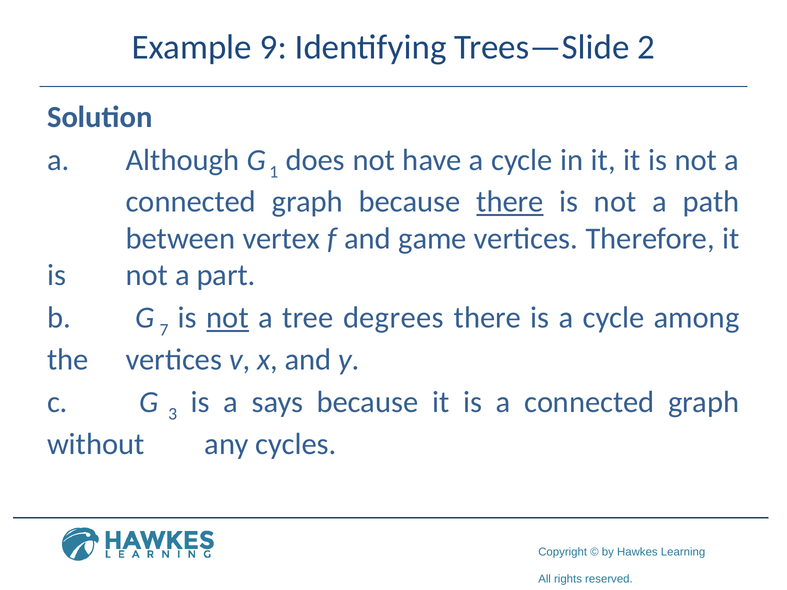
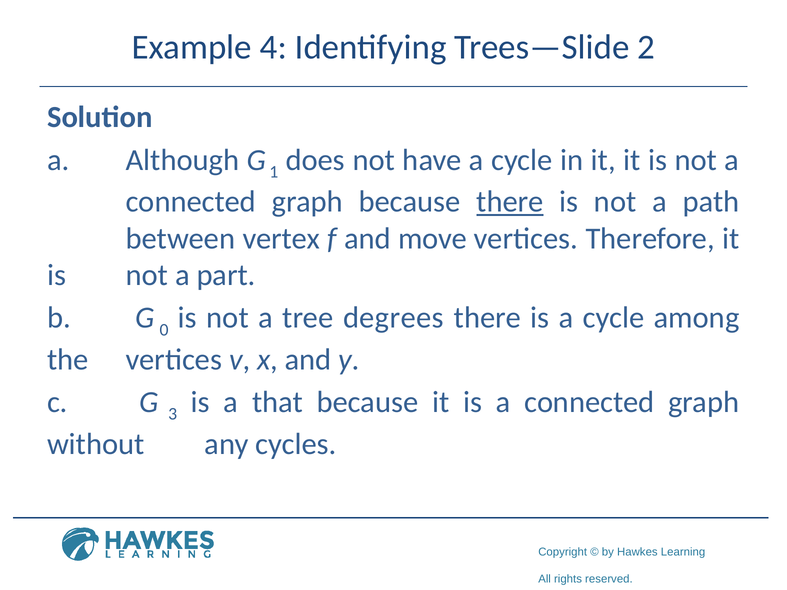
9: 9 -> 4
game: game -> move
7: 7 -> 0
not at (228, 318) underline: present -> none
says: says -> that
